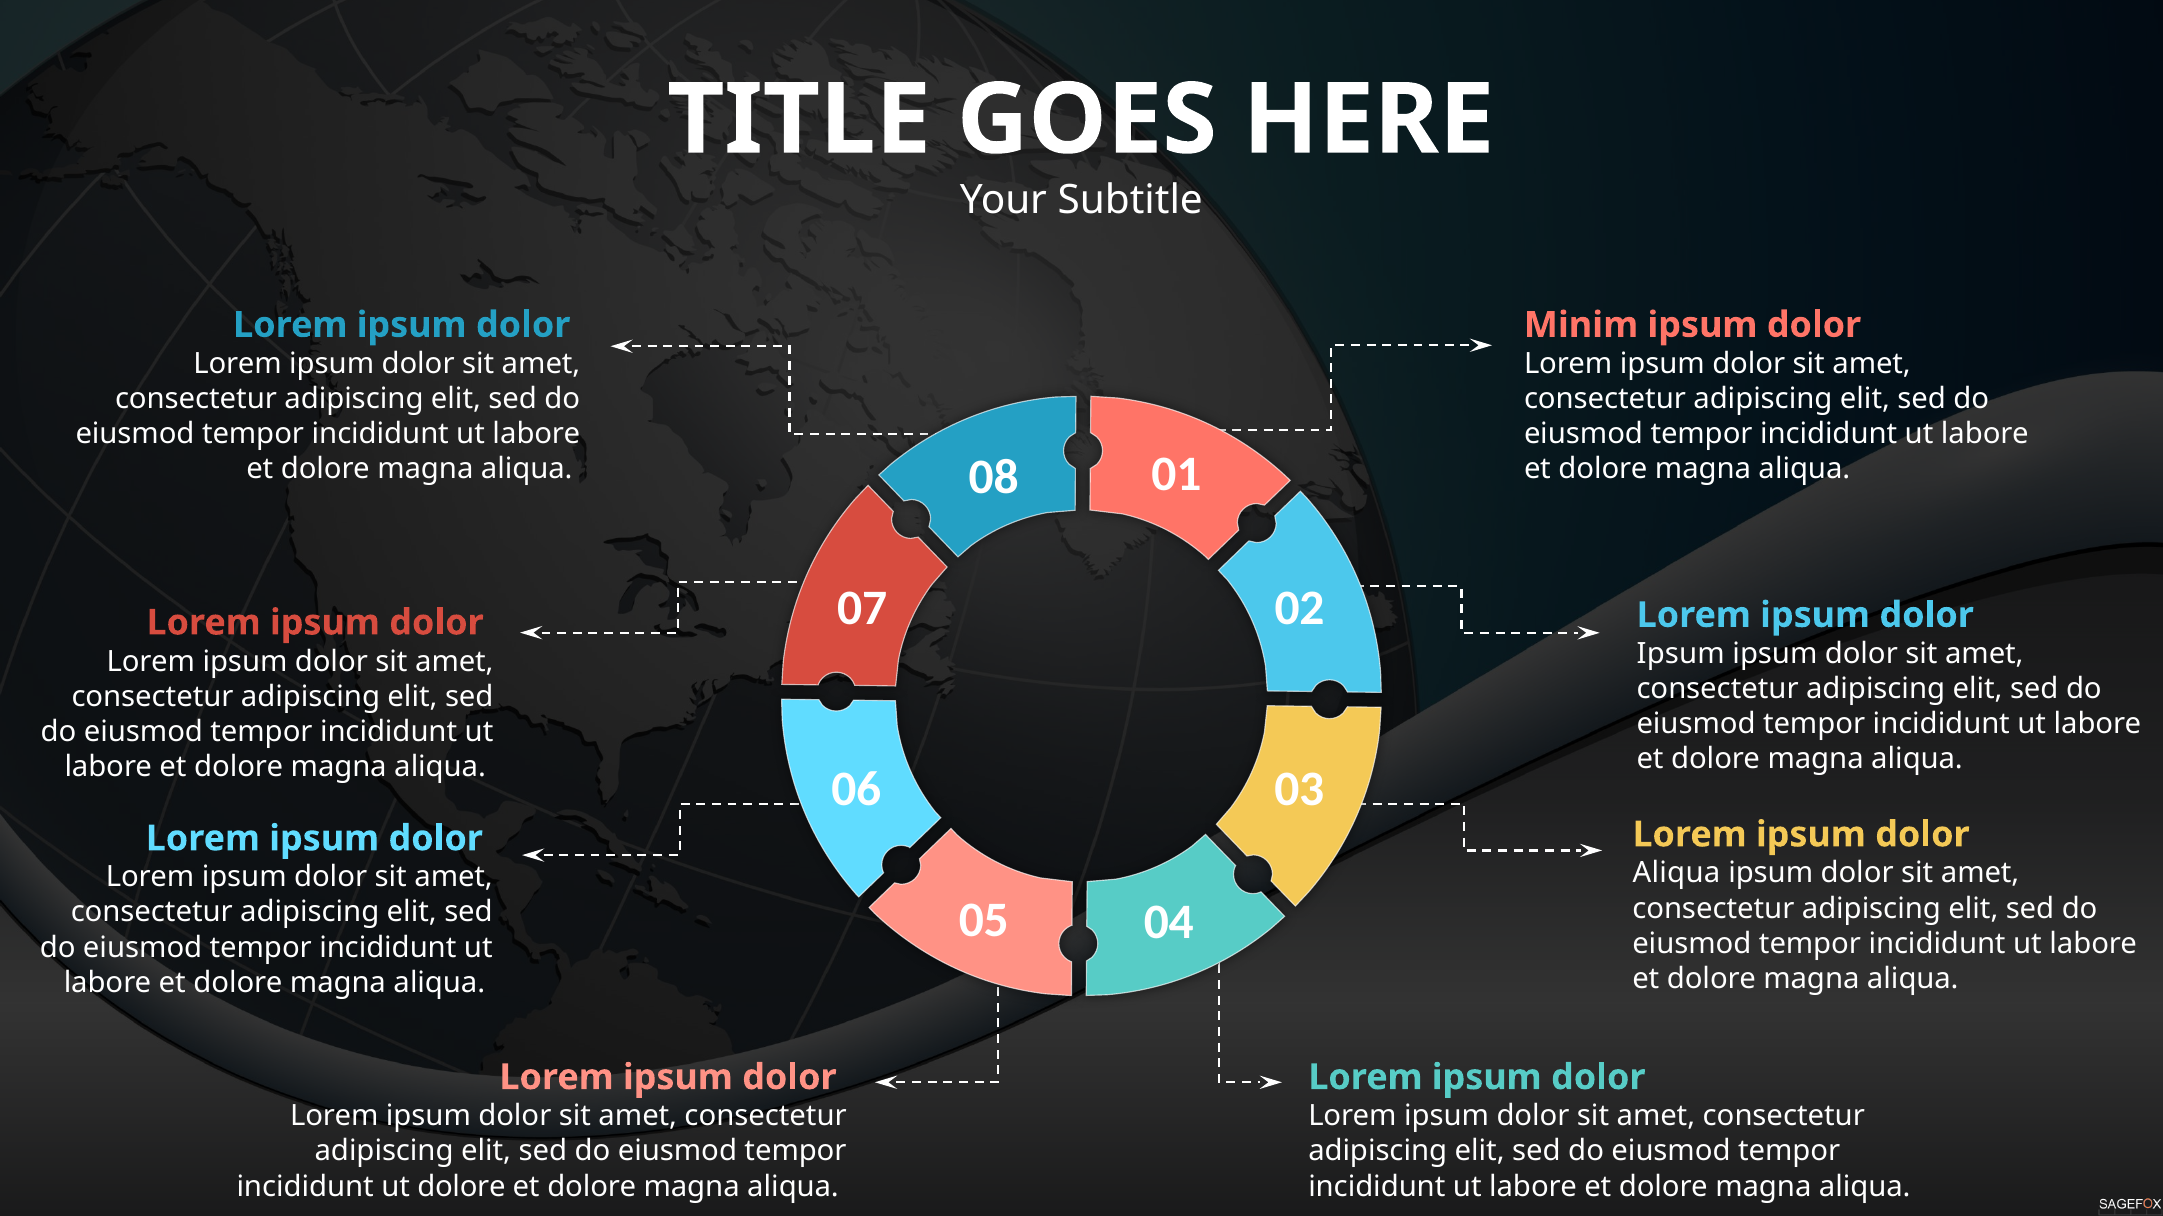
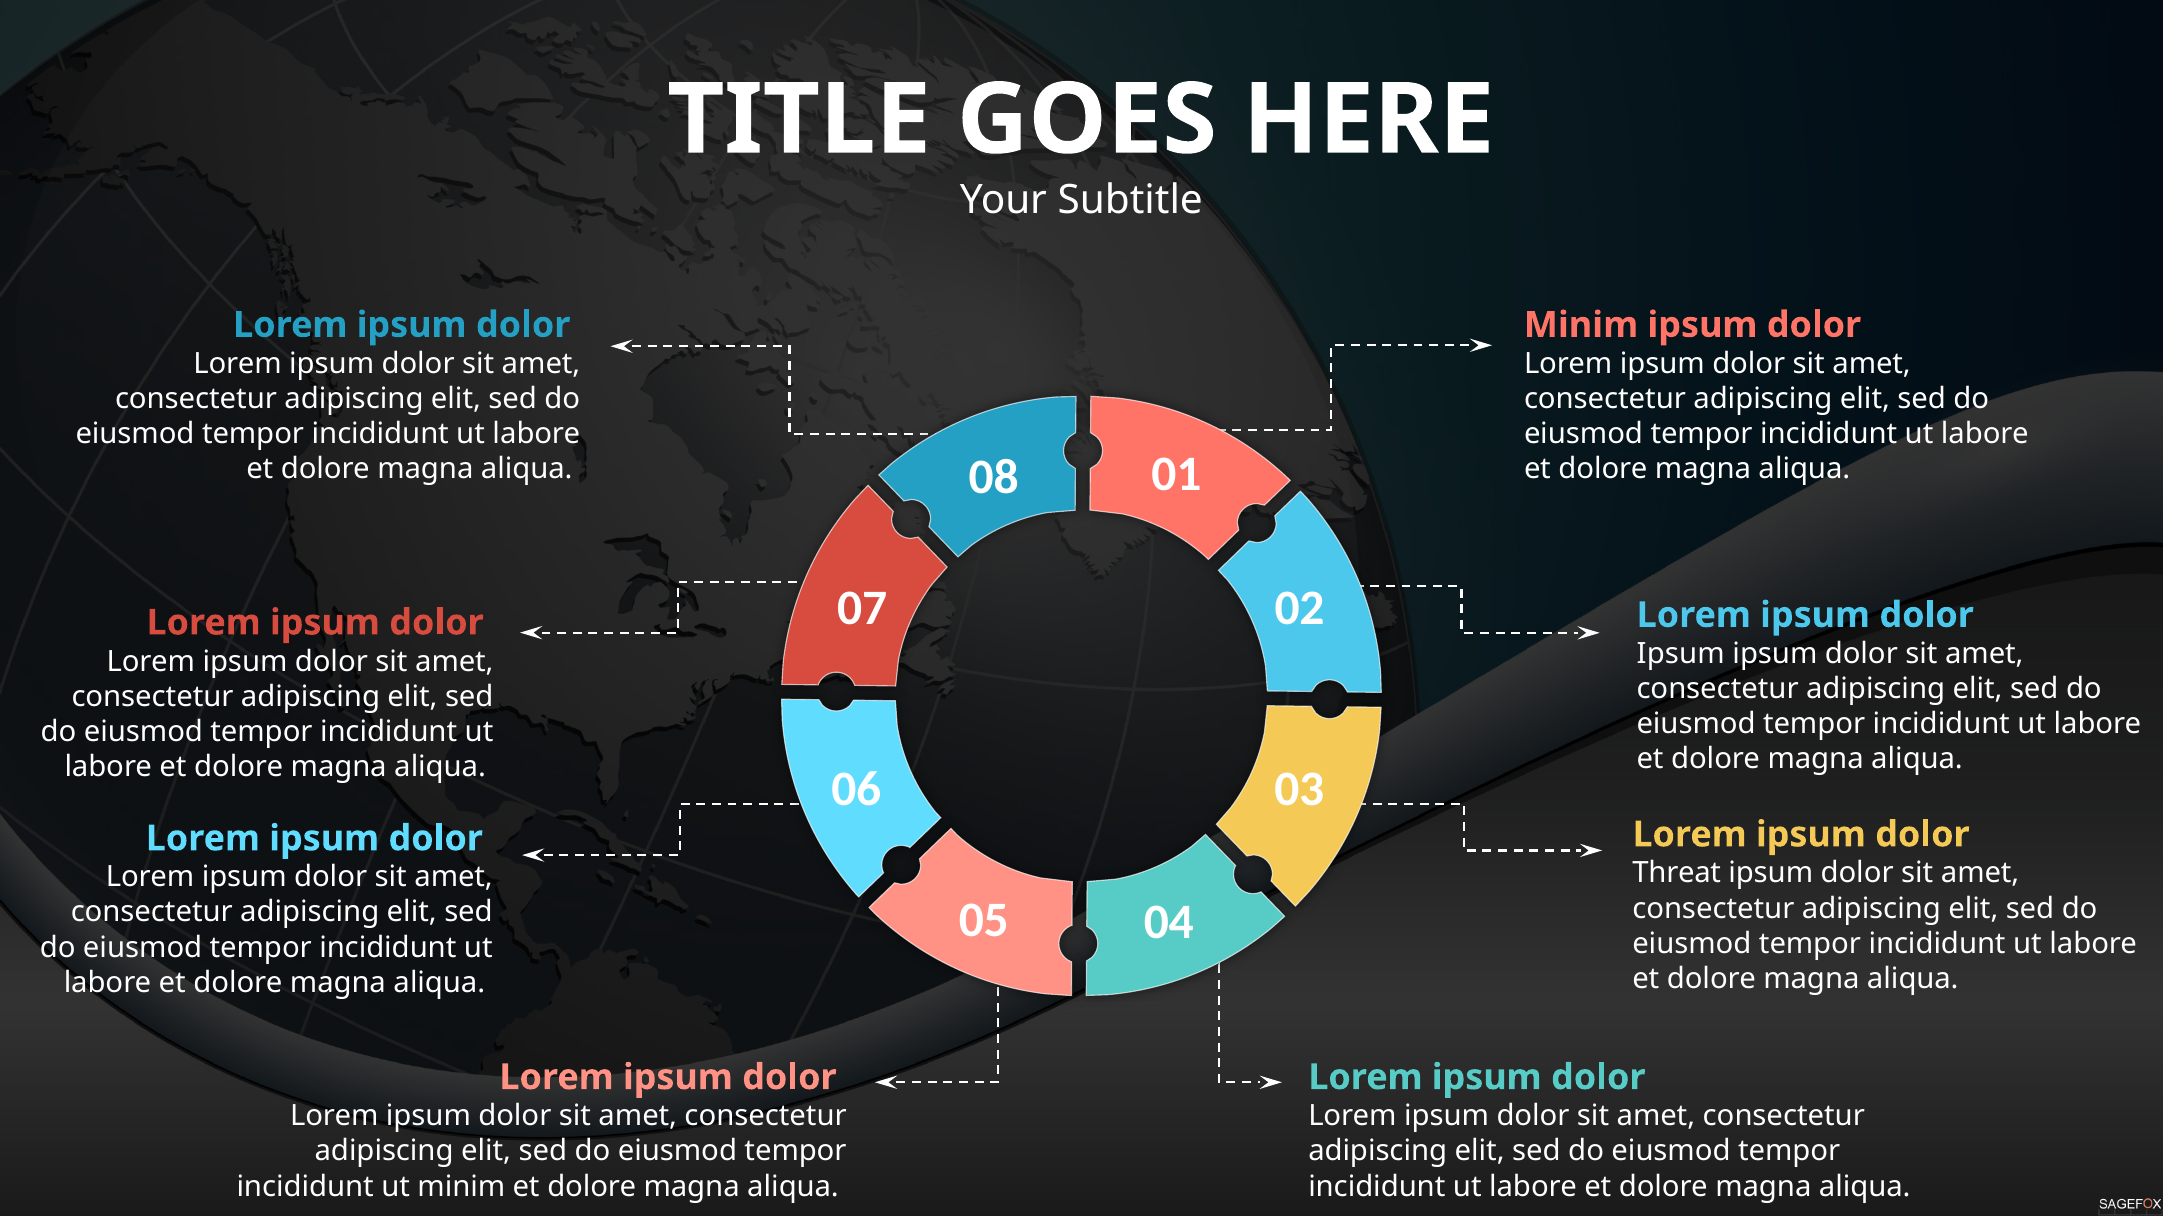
Aliqua at (1676, 874): Aliqua -> Threat
ut dolore: dolore -> minim
